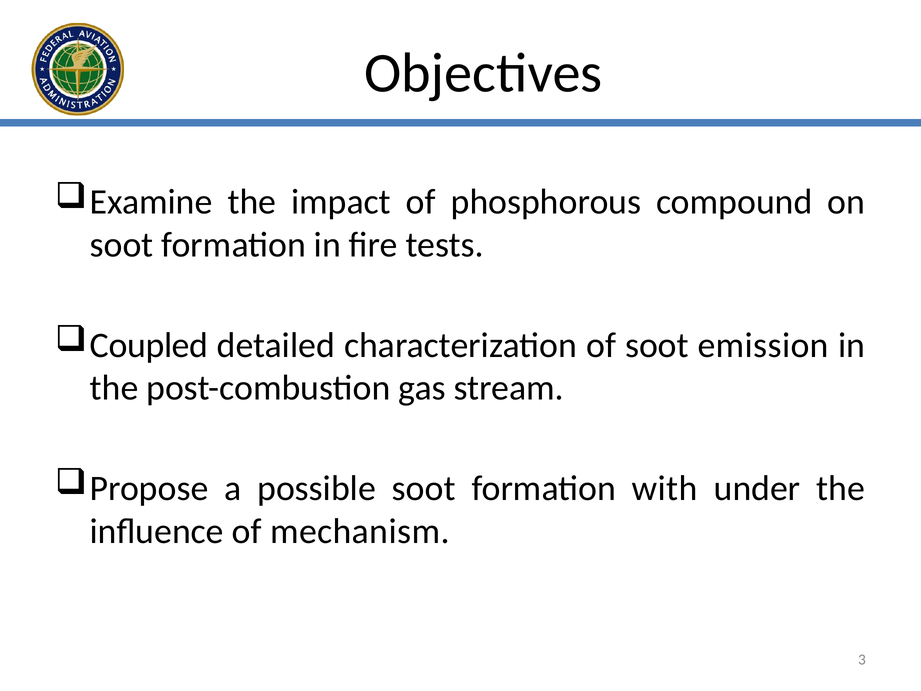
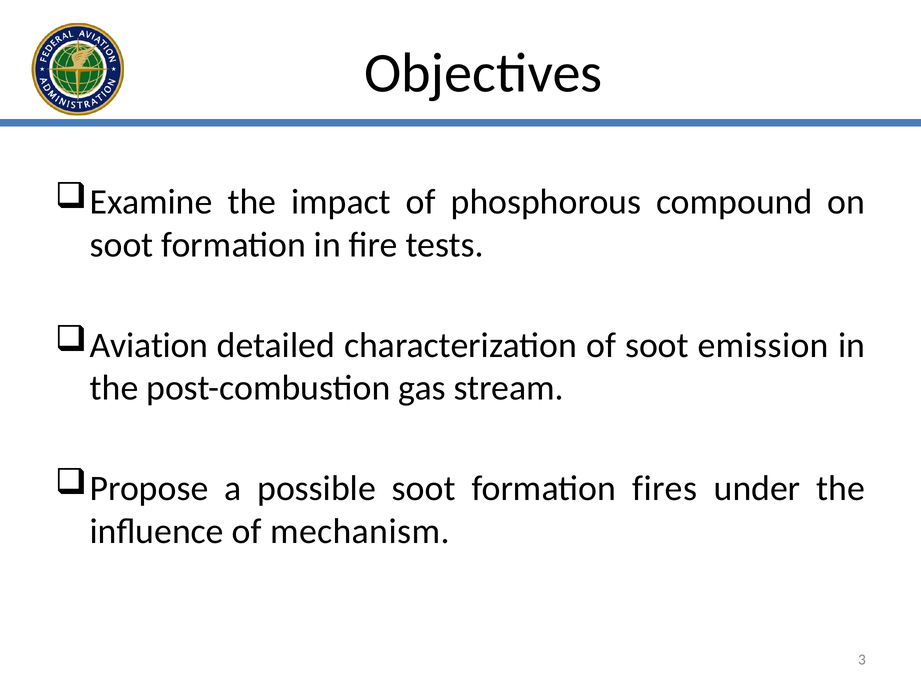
Coupled: Coupled -> Aviation
with: with -> fires
